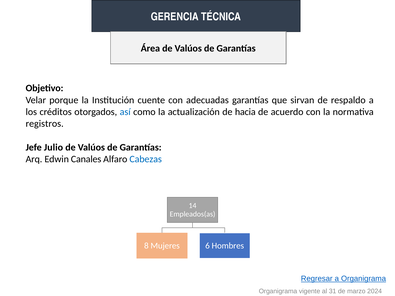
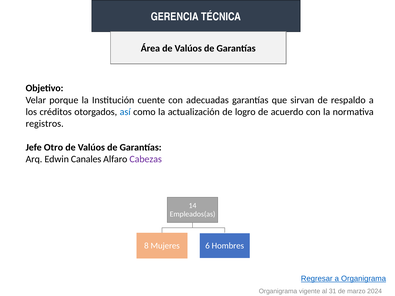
hacia: hacia -> logro
Julio: Julio -> Otro
Cabezas colour: blue -> purple
